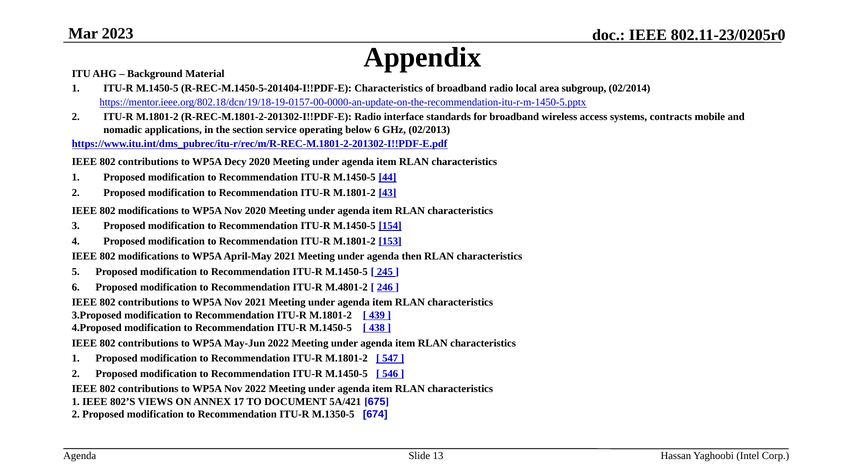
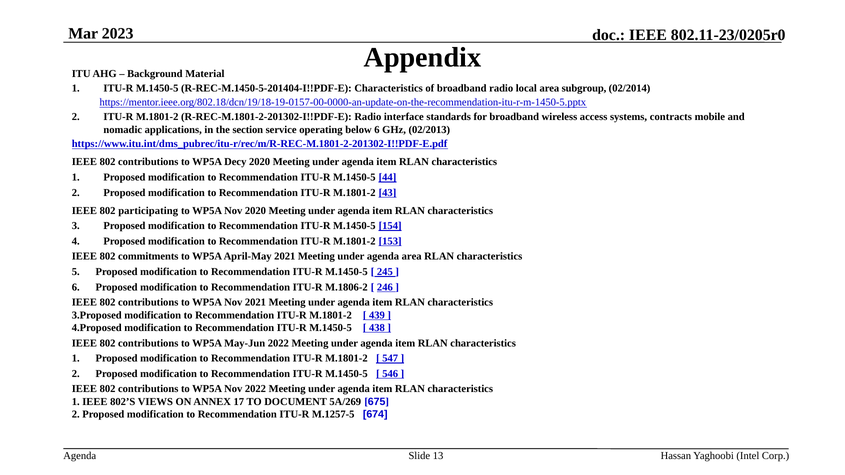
modifications at (148, 211): modifications -> participating
modifications at (148, 257): modifications -> commitments
agenda then: then -> area
M.4801-2: M.4801-2 -> M.1806-2
5A/421: 5A/421 -> 5A/269
M.1350-5: M.1350-5 -> M.1257-5
